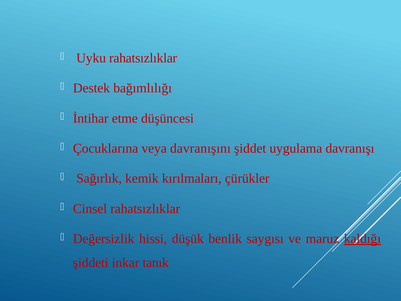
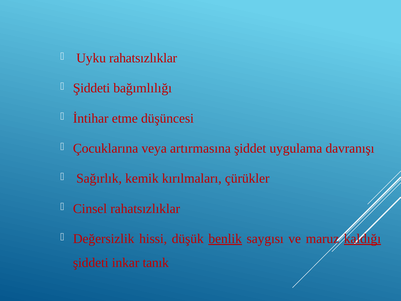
Destek at (91, 88): Destek -> Şiddeti
davranışını: davranışını -> artırmasına
benlik underline: none -> present
